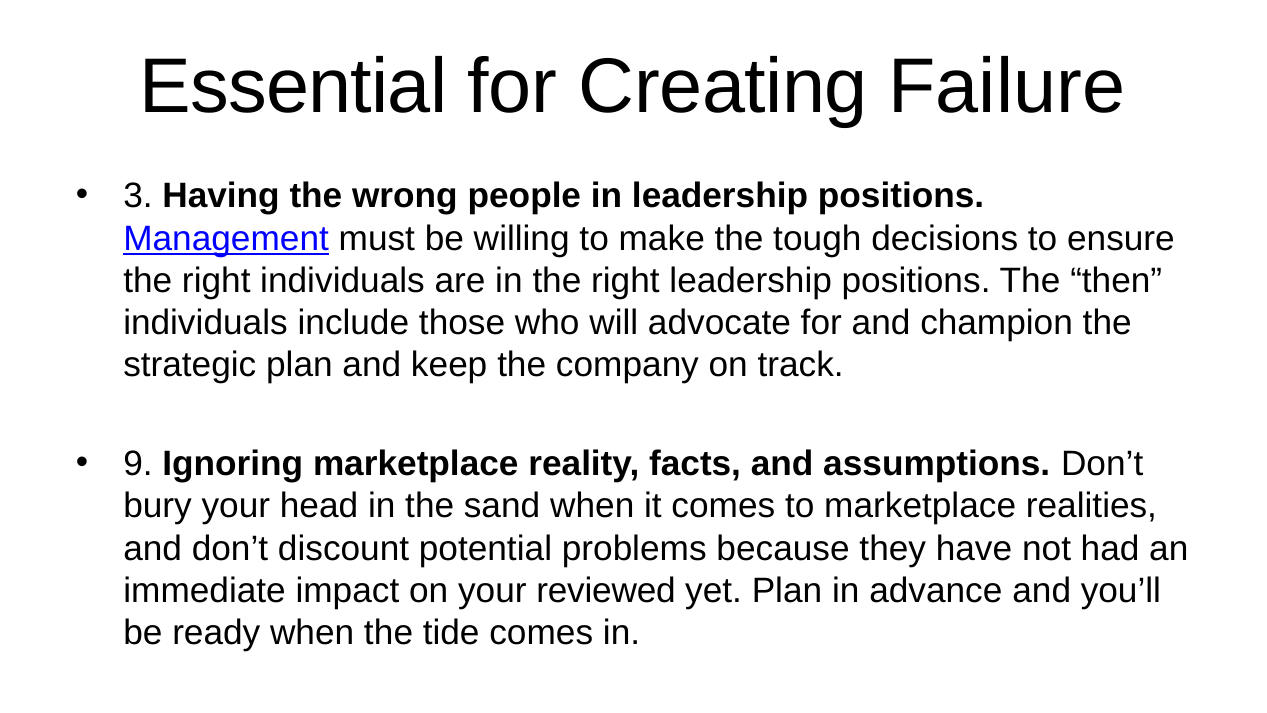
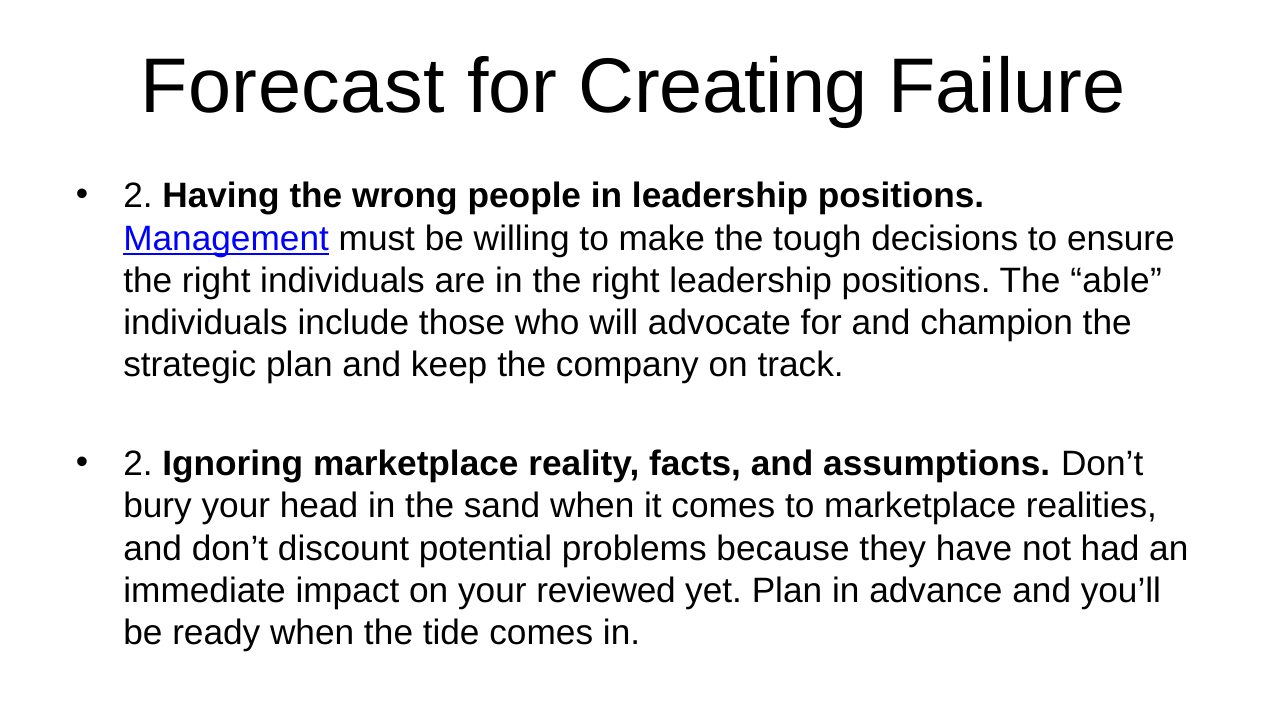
Essential: Essential -> Forecast
3 at (138, 196): 3 -> 2
then: then -> able
9 at (138, 464): 9 -> 2
